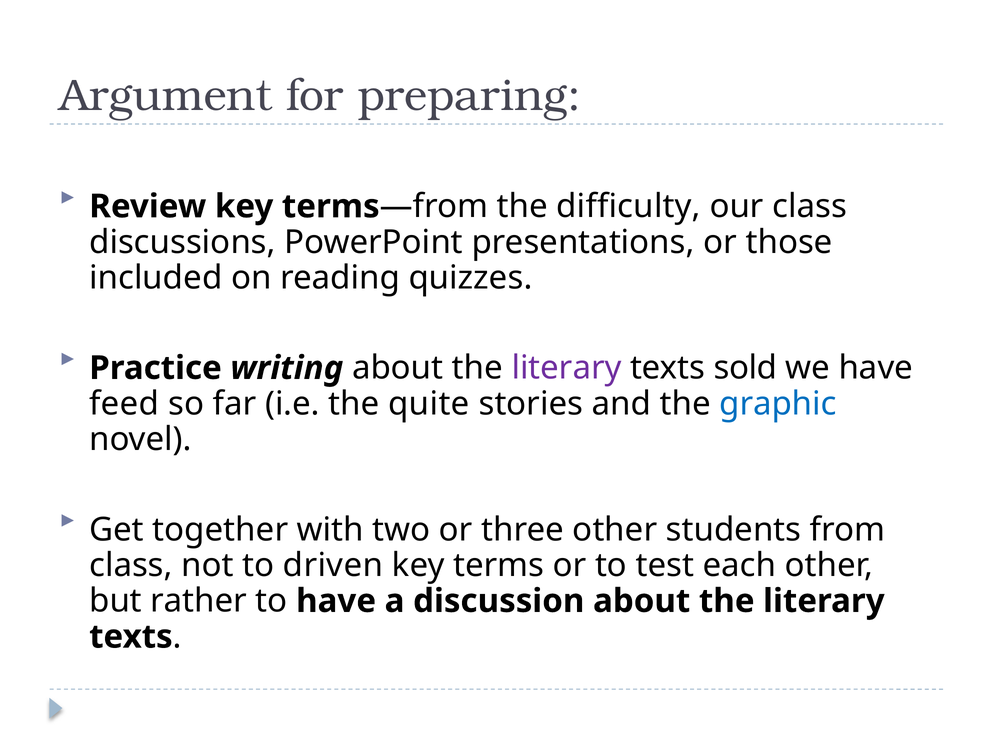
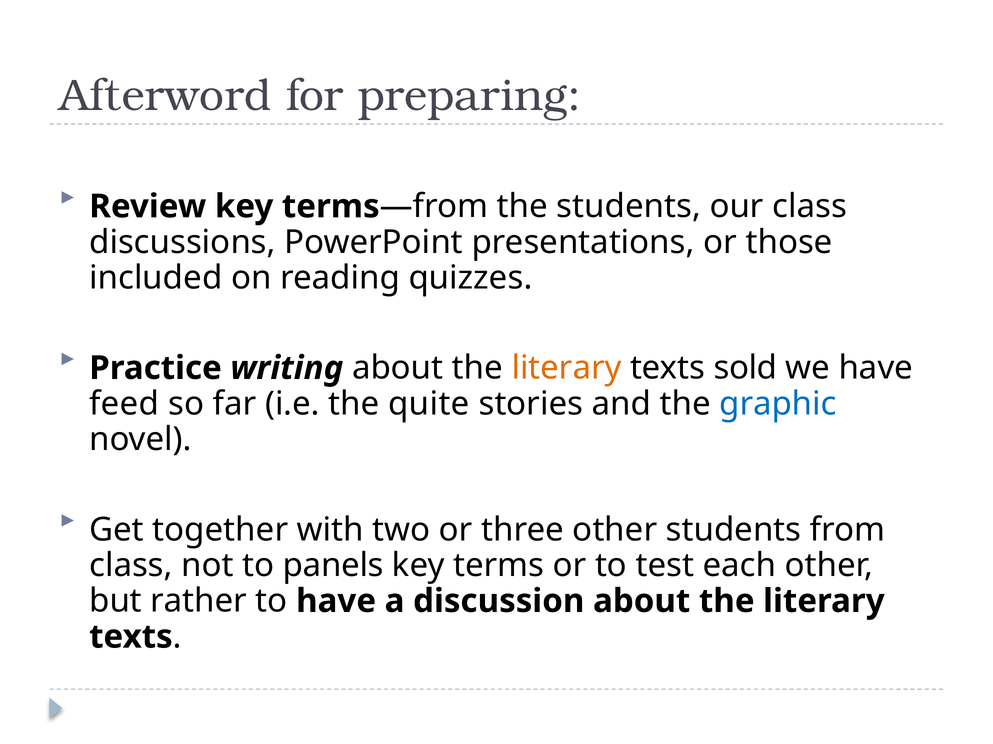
Argument: Argument -> Afterword
the difficulty: difficulty -> students
literary at (567, 368) colour: purple -> orange
driven: driven -> panels
